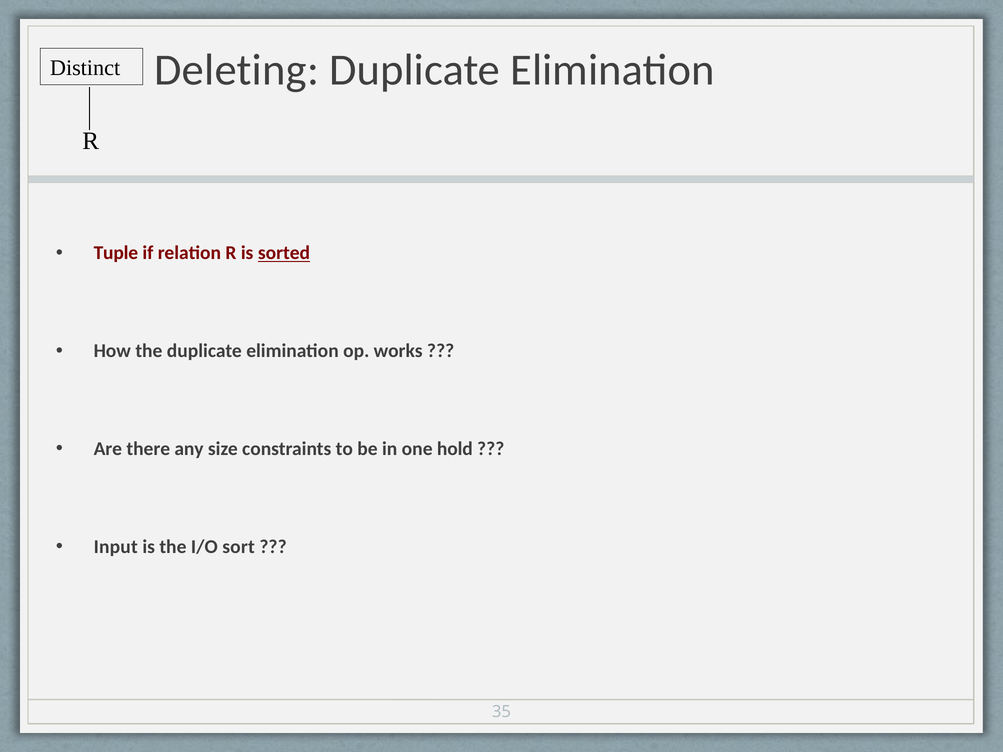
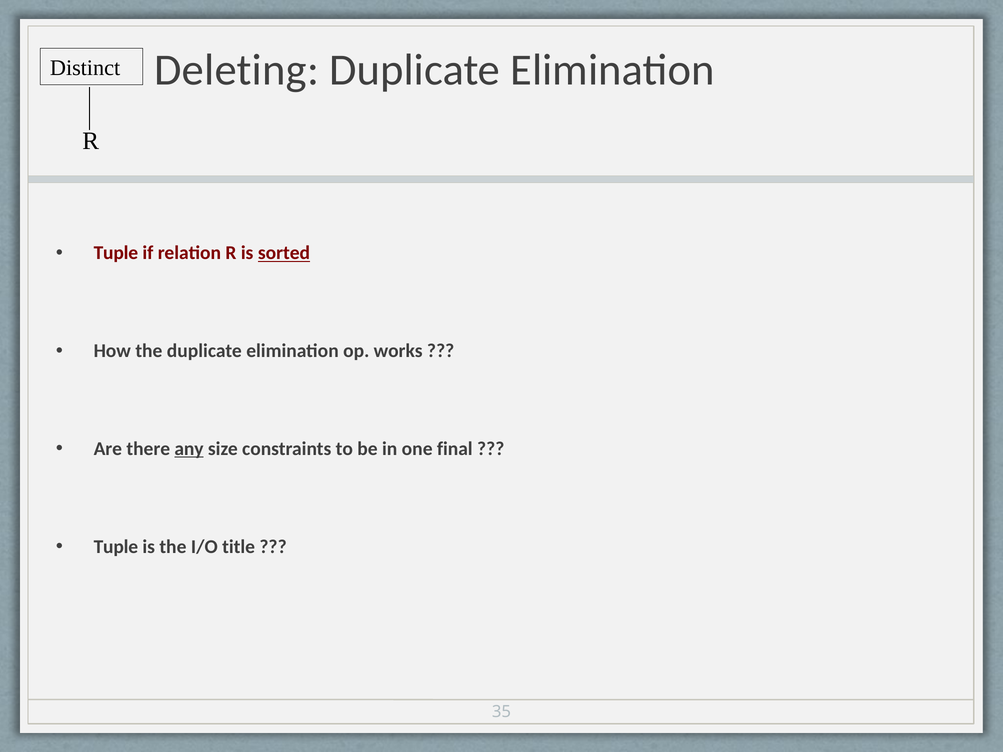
any underline: none -> present
hold: hold -> final
Input at (116, 547): Input -> Tuple
sort: sort -> title
